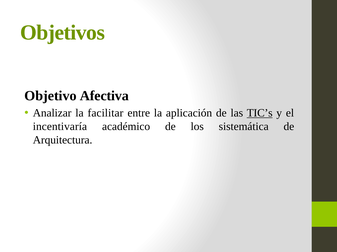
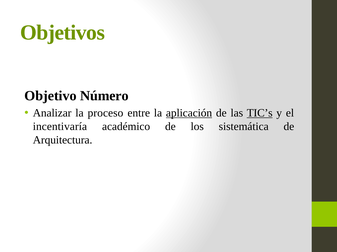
Afectiva: Afectiva -> Número
facilitar: facilitar -> proceso
aplicación underline: none -> present
